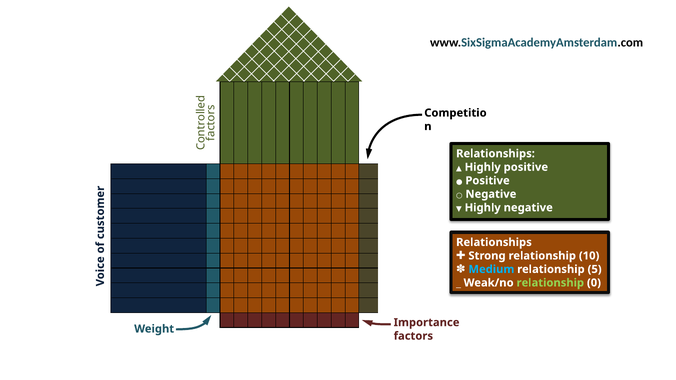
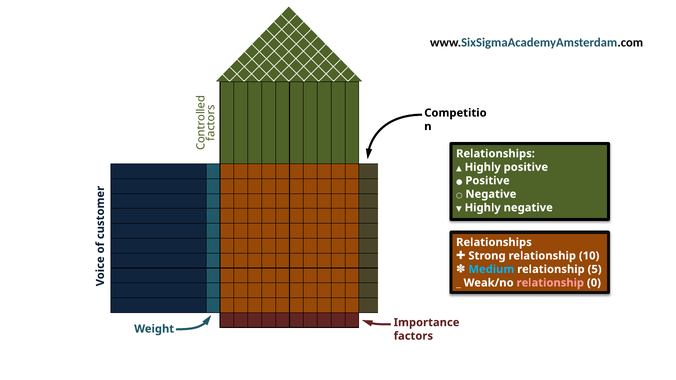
relationship at (550, 283) colour: light green -> pink
